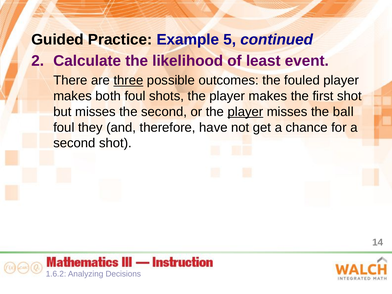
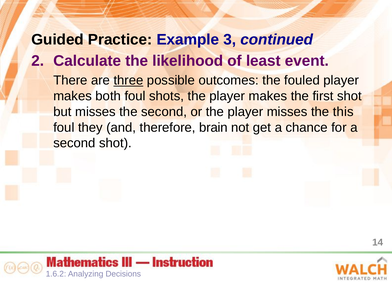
5: 5 -> 3
player at (245, 112) underline: present -> none
ball: ball -> this
have: have -> brain
